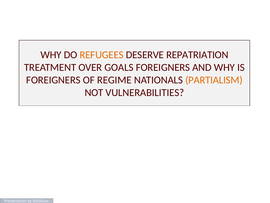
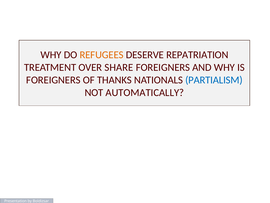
GOALS: GOALS -> SHARE
REGIME: REGIME -> THANKS
PARTIALISM colour: orange -> blue
VULNERABILITIES: VULNERABILITIES -> AUTOMATICALLY
